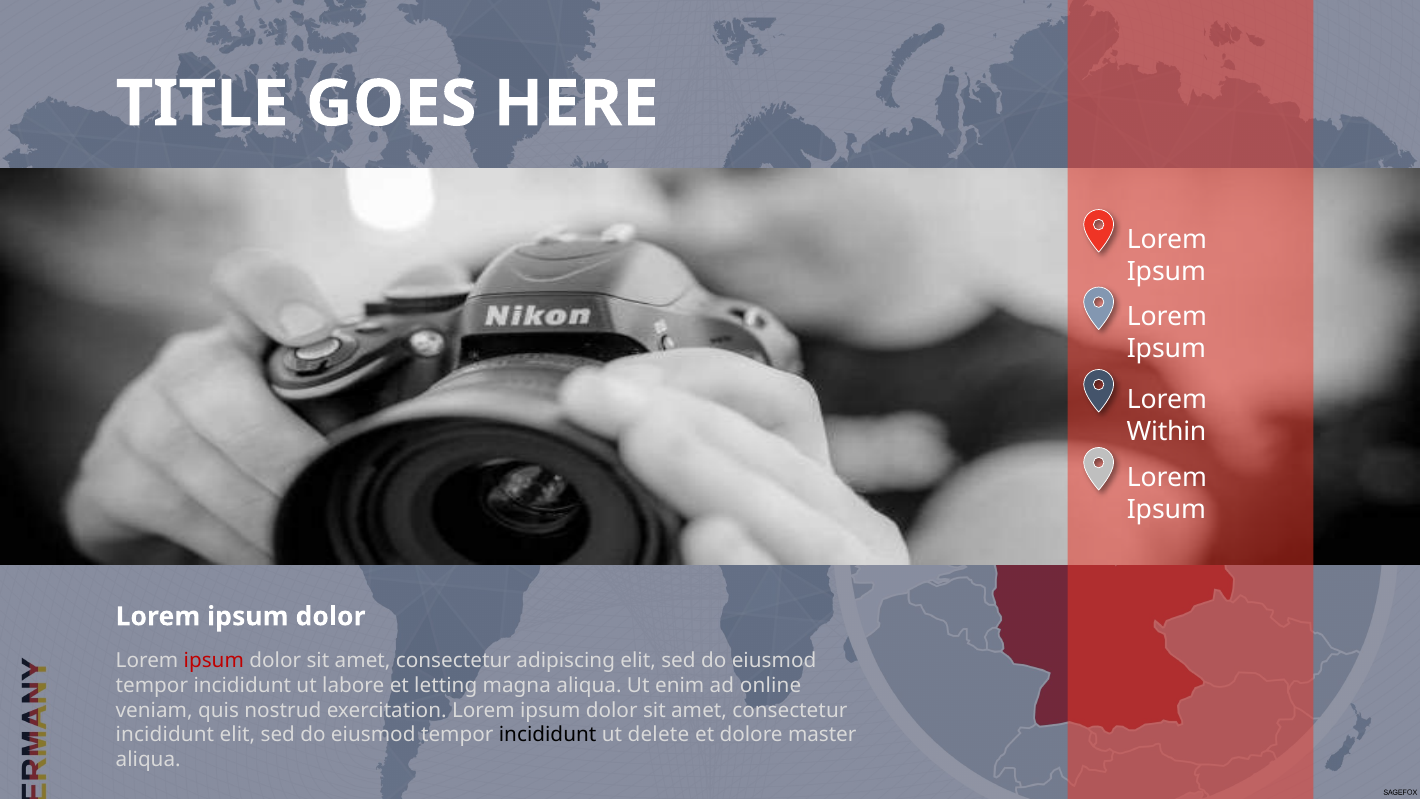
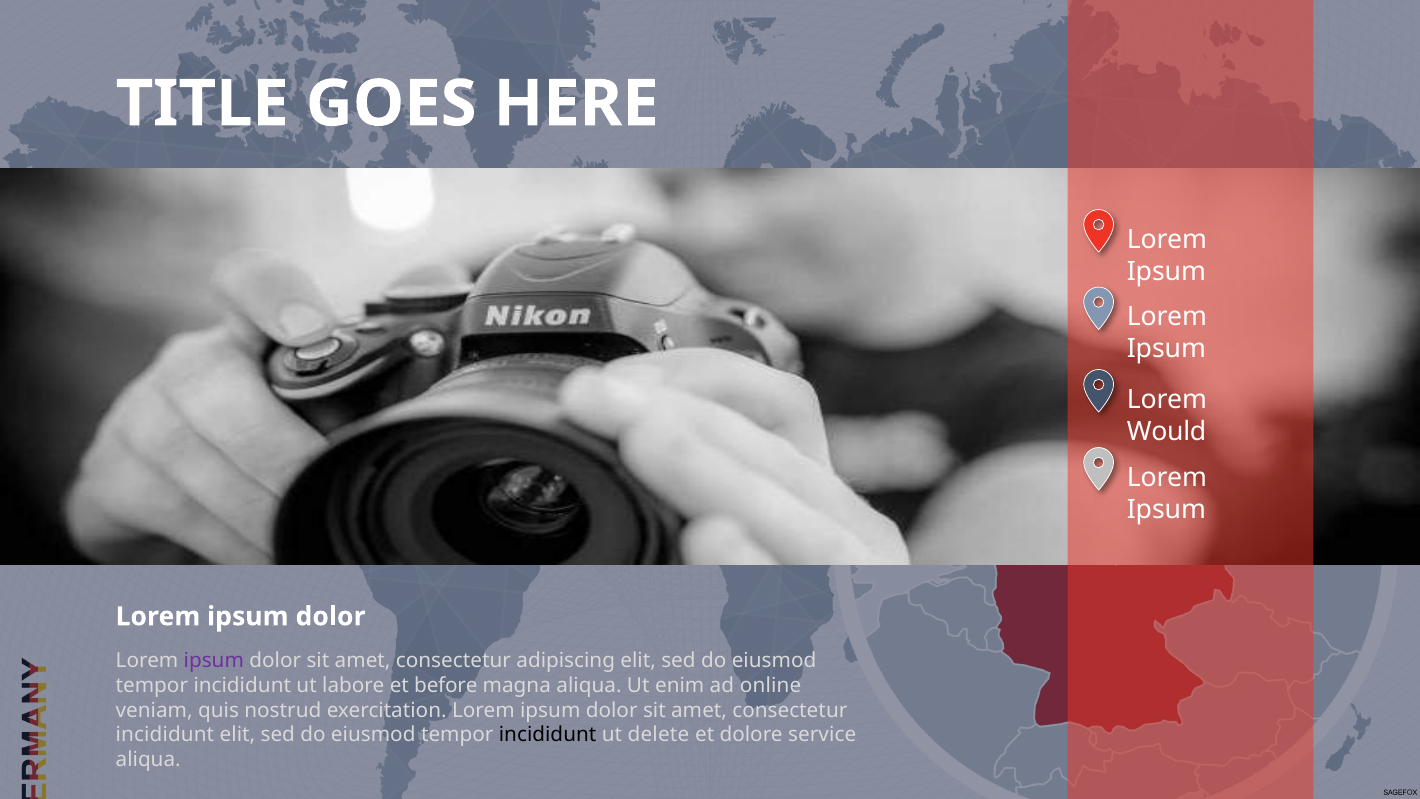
Within: Within -> Would
ipsum at (214, 660) colour: red -> purple
letting: letting -> before
master: master -> service
